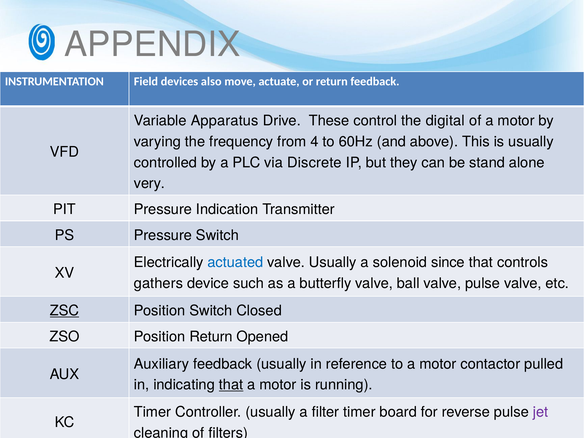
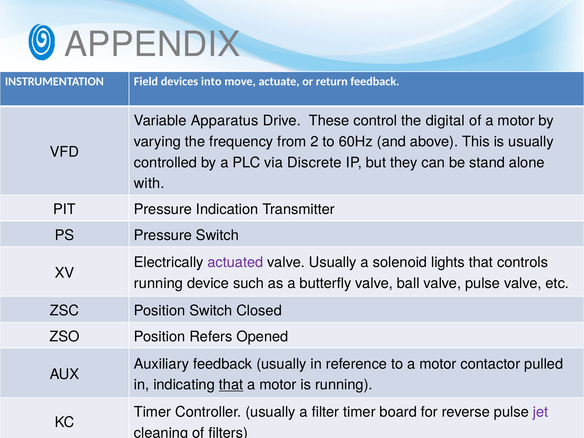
also: also -> into
4: 4 -> 2
very: very -> with
actuated colour: blue -> purple
since: since -> lights
gathers at (158, 283): gathers -> running
ZSC underline: present -> none
Position Return: Return -> Refers
